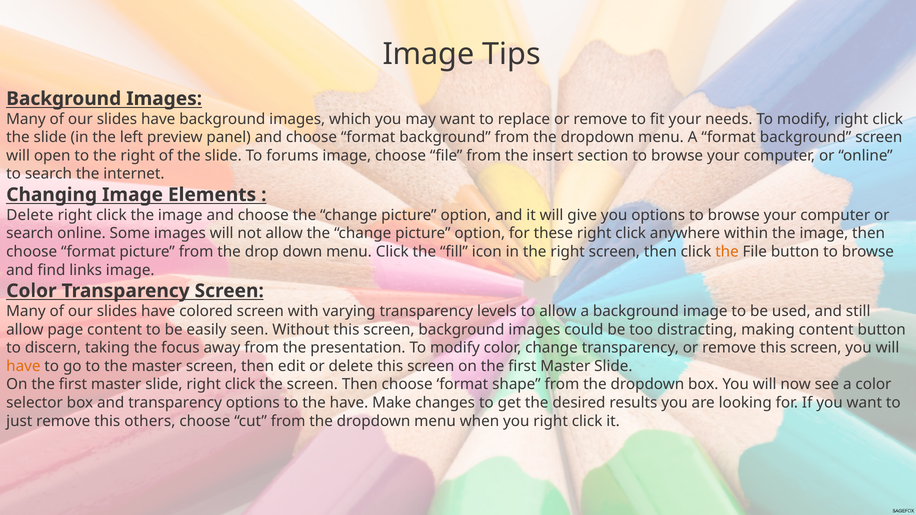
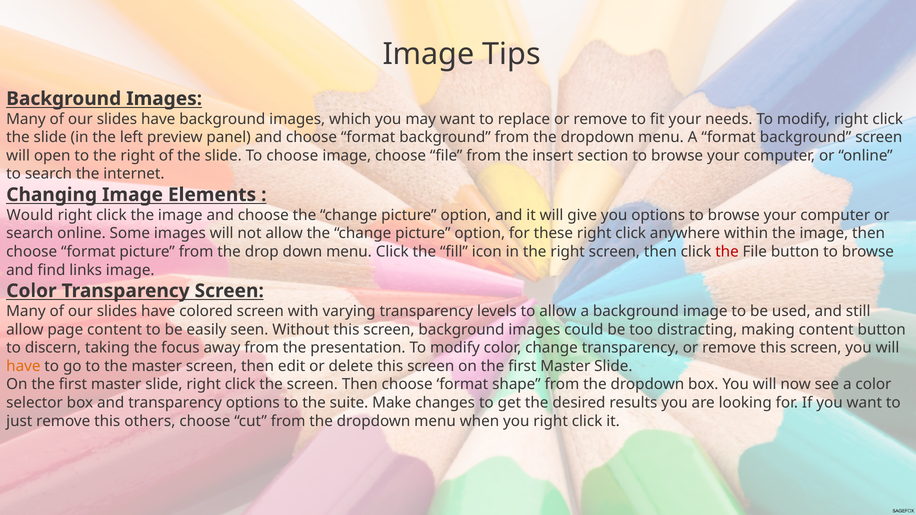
To forums: forums -> choose
Delete at (30, 215): Delete -> Would
the at (727, 252) colour: orange -> red
the have: have -> suite
